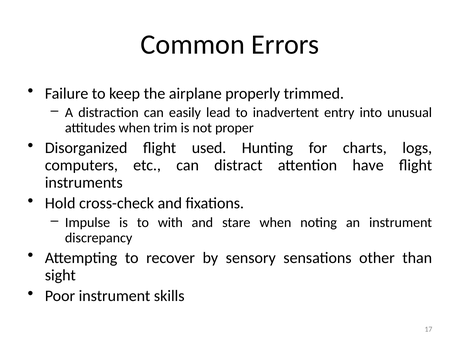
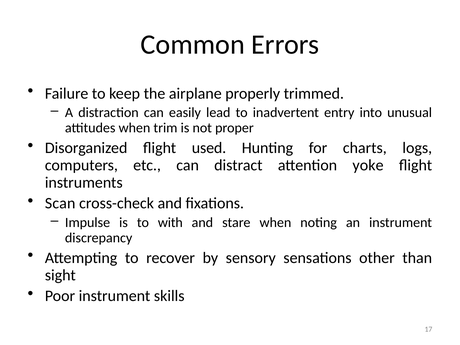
have: have -> yoke
Hold: Hold -> Scan
